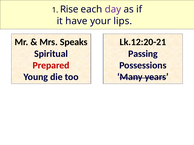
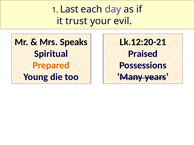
Rise: Rise -> Last
have: have -> trust
lips: lips -> evil
Passing: Passing -> Praised
Prepared colour: red -> orange
